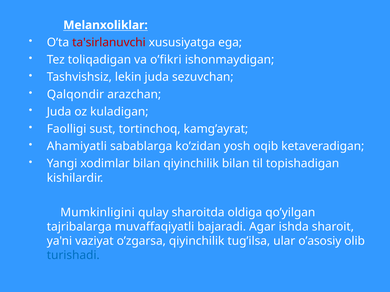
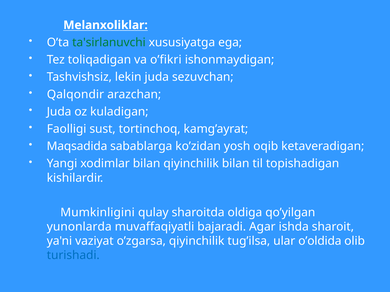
ta'sirlanuvchi colour: red -> green
Ahamiyatli: Ahamiyatli -> Maqsadida
tajribalarga: tajribalarga -> yunonlarda
o’asosiy: o’asosiy -> o’oldida
